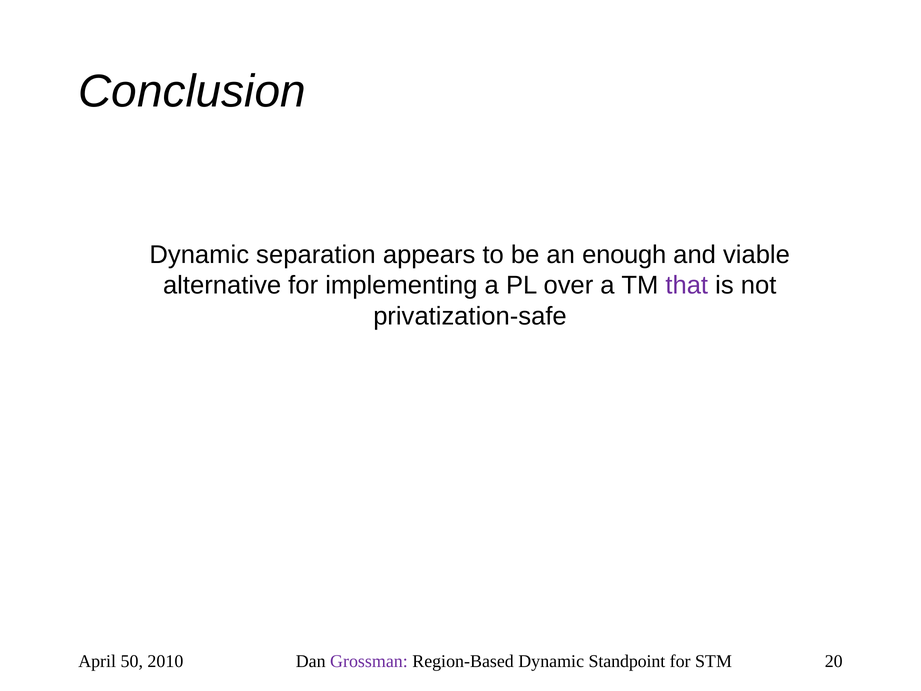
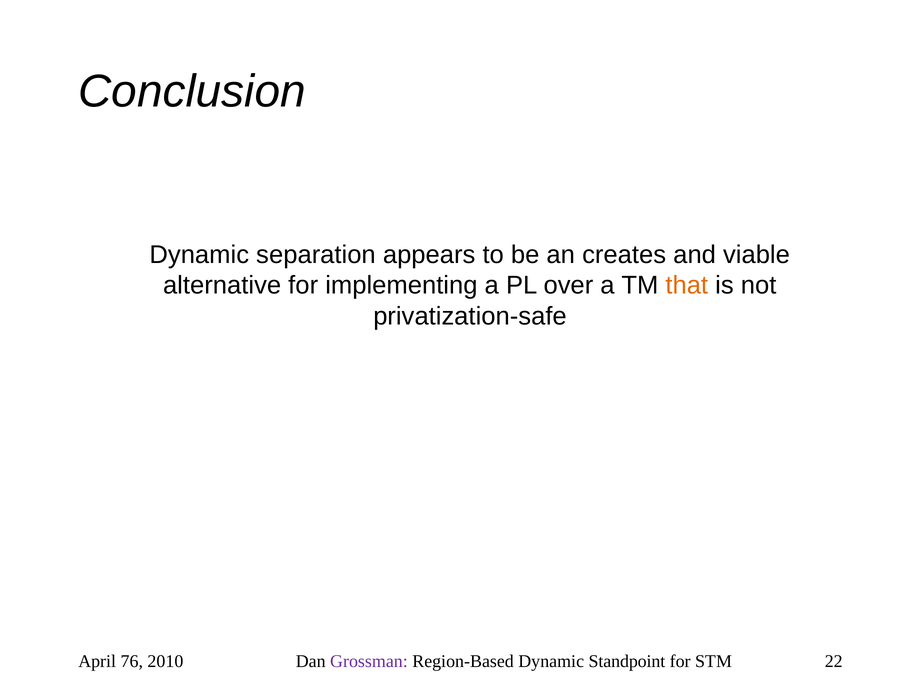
enough: enough -> creates
that colour: purple -> orange
50: 50 -> 76
20: 20 -> 22
